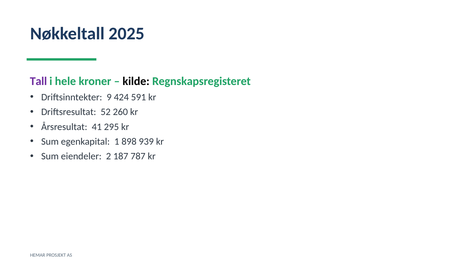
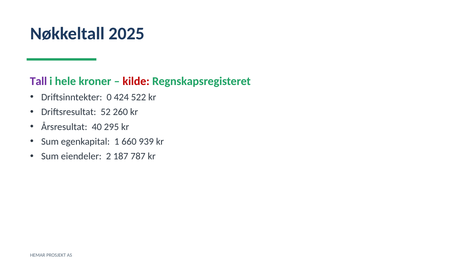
kilde colour: black -> red
9: 9 -> 0
591: 591 -> 522
41: 41 -> 40
898: 898 -> 660
